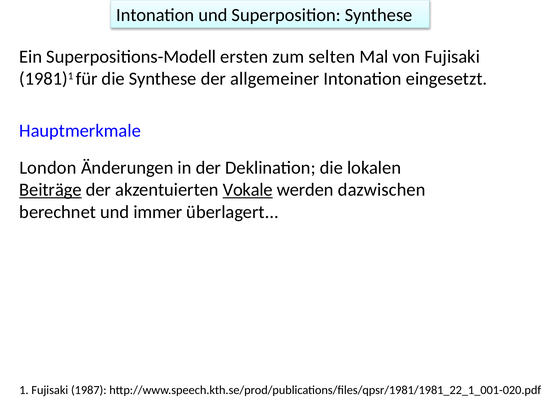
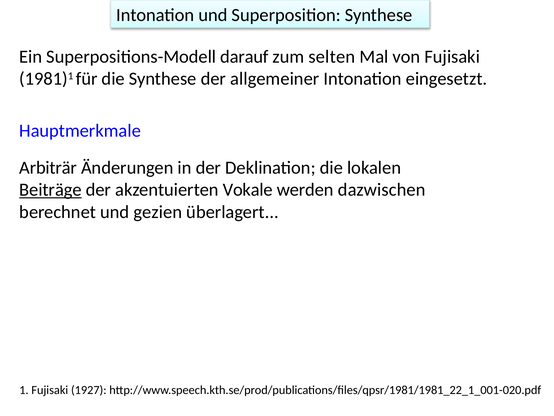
ersten: ersten -> darauf
London: London -> Arbiträr
Vokale underline: present -> none
immer: immer -> gezien
1987: 1987 -> 1927
